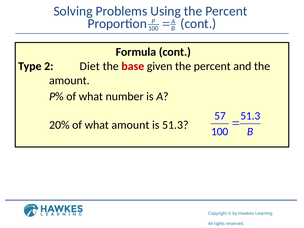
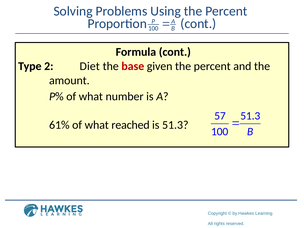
20%: 20% -> 61%
what amount: amount -> reached
